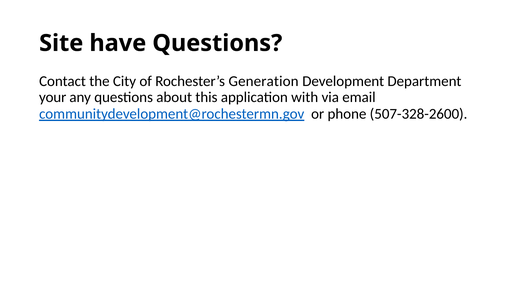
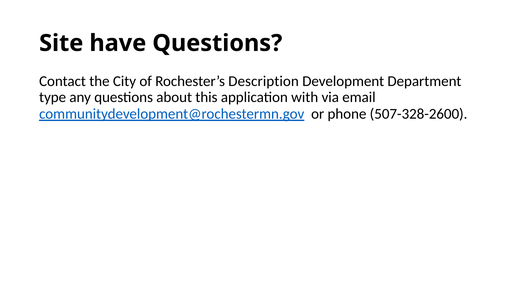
Generation: Generation -> Description
your: your -> type
